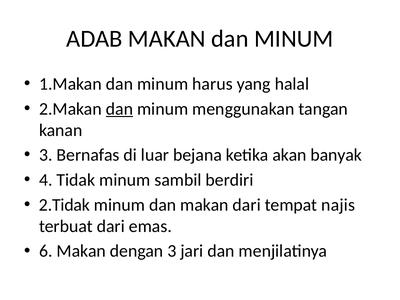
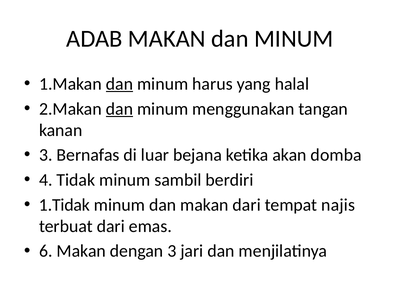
dan at (119, 84) underline: none -> present
banyak: banyak -> domba
2.Tidak: 2.Tidak -> 1.Tidak
